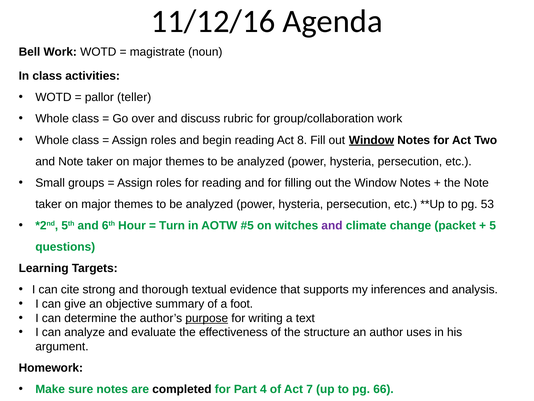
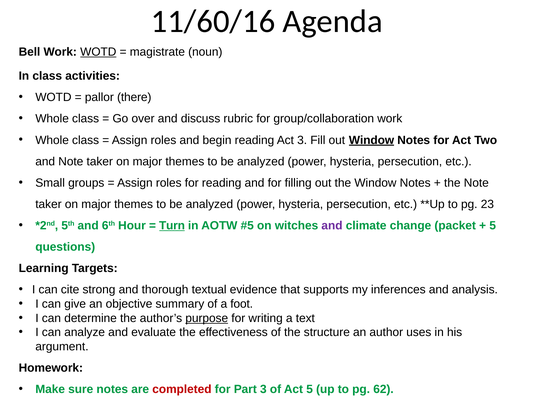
11/12/16: 11/12/16 -> 11/60/16
WOTD at (98, 52) underline: none -> present
teller: teller -> there
Act 8: 8 -> 3
53: 53 -> 23
Turn underline: none -> present
completed colour: black -> red
Part 4: 4 -> 3
Act 7: 7 -> 5
66: 66 -> 62
